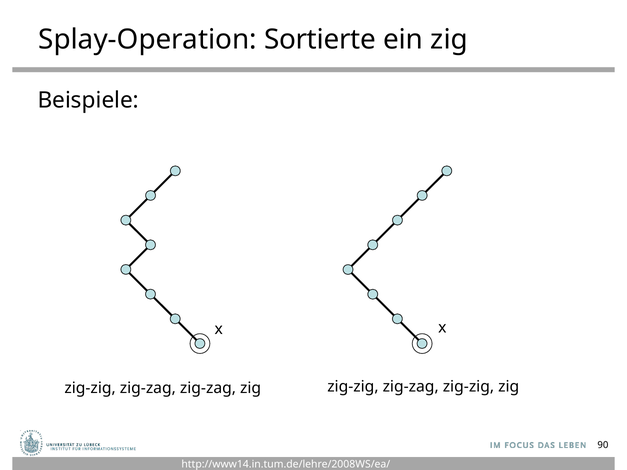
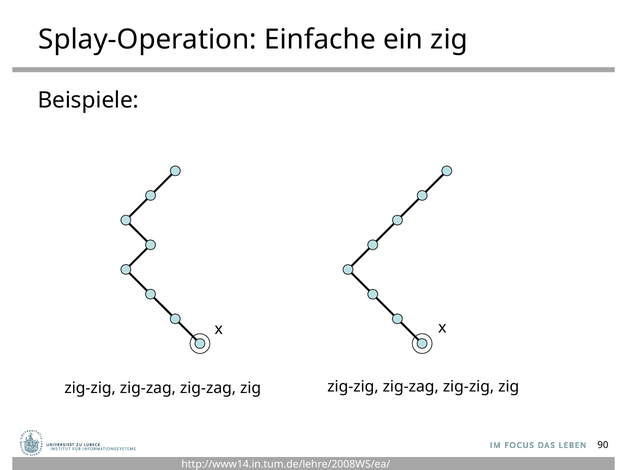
Sortierte: Sortierte -> Einfache
